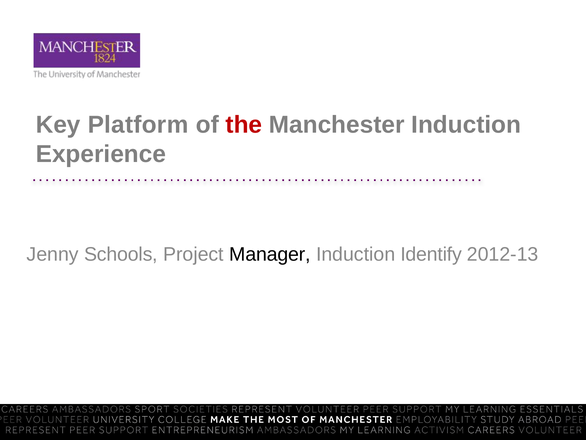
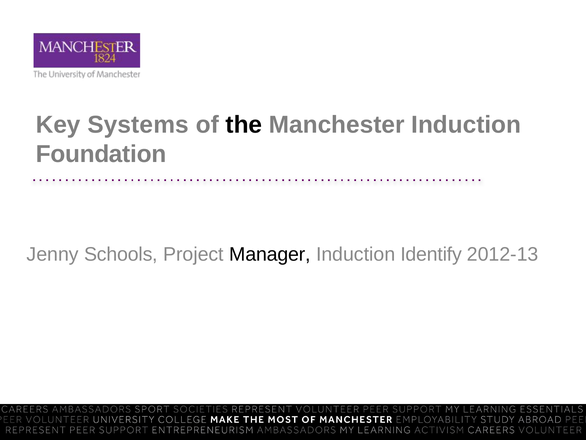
Platform: Platform -> Systems
the colour: red -> black
Experience: Experience -> Foundation
